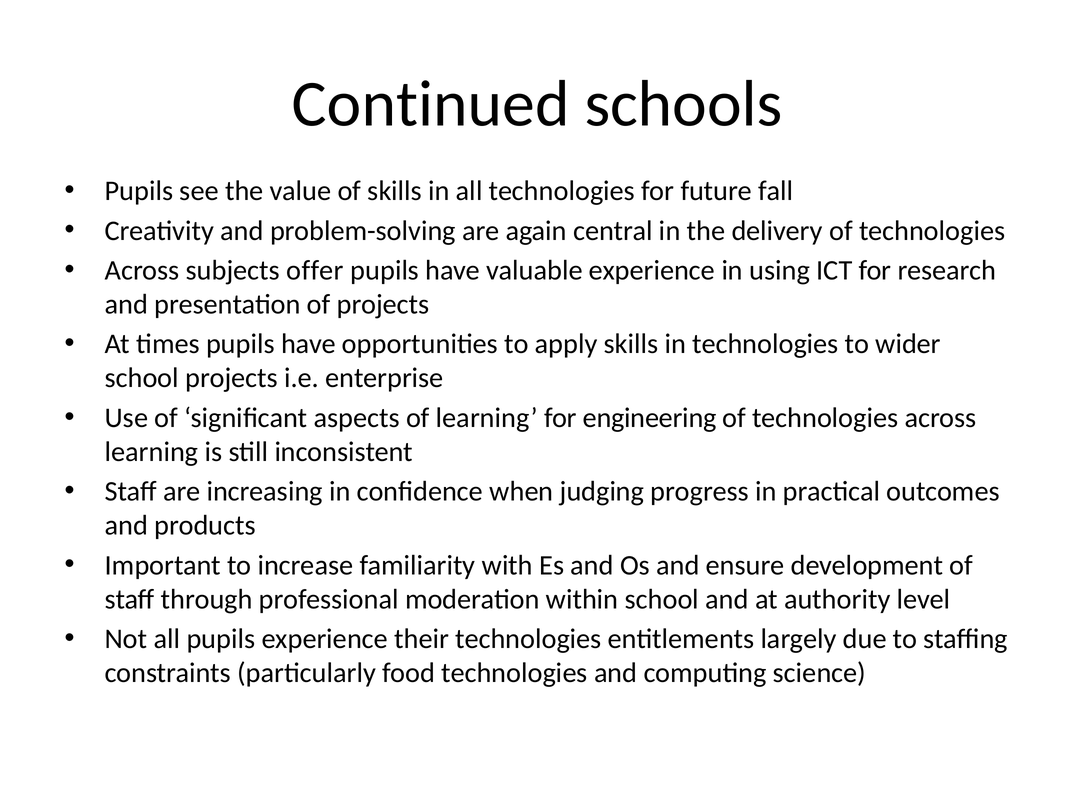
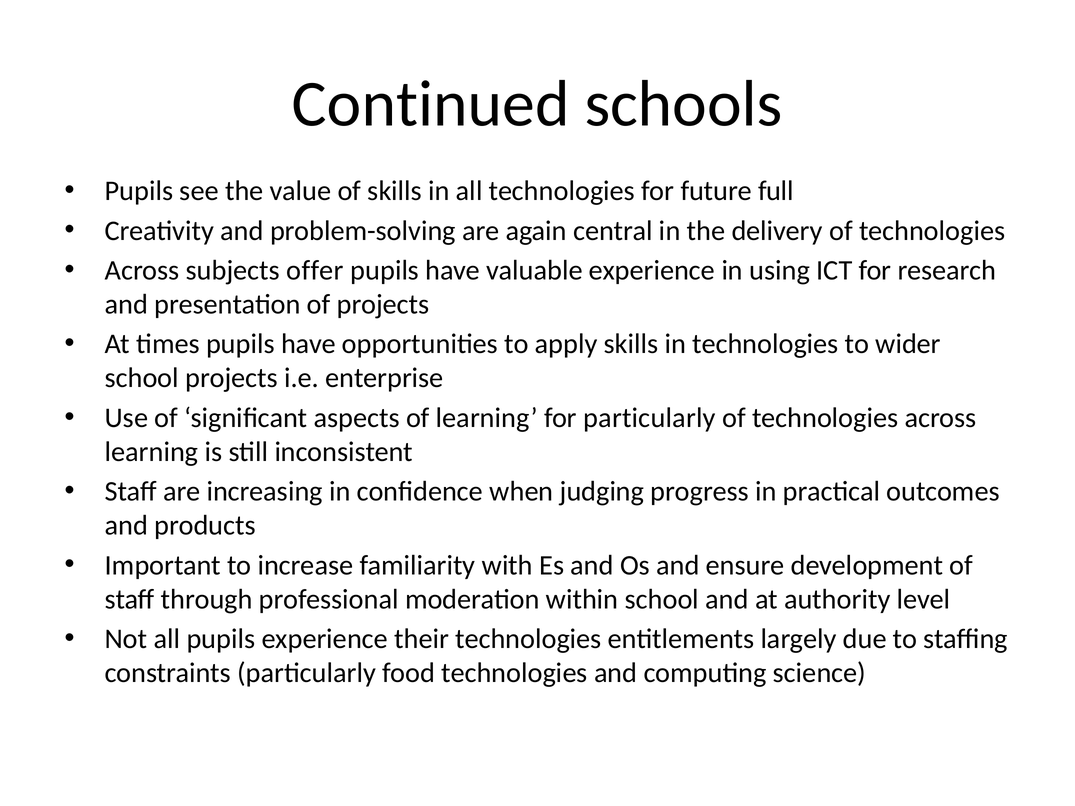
fall: fall -> full
for engineering: engineering -> particularly
